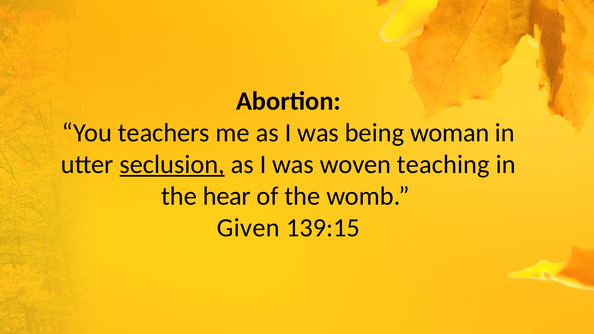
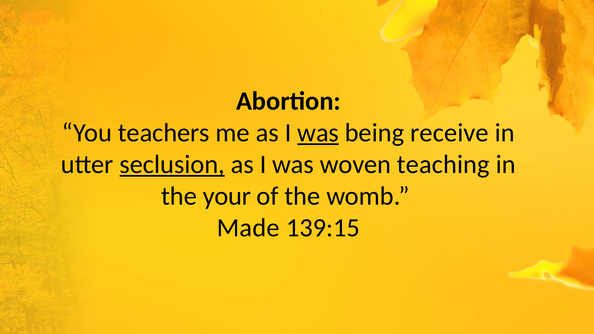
was at (318, 133) underline: none -> present
woman: woman -> receive
hear: hear -> your
Given: Given -> Made
